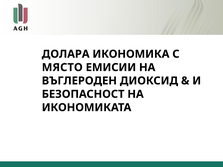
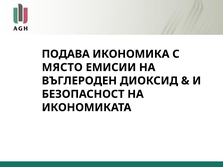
ДОЛАРА: ДОЛАРА -> ПОДАВА
